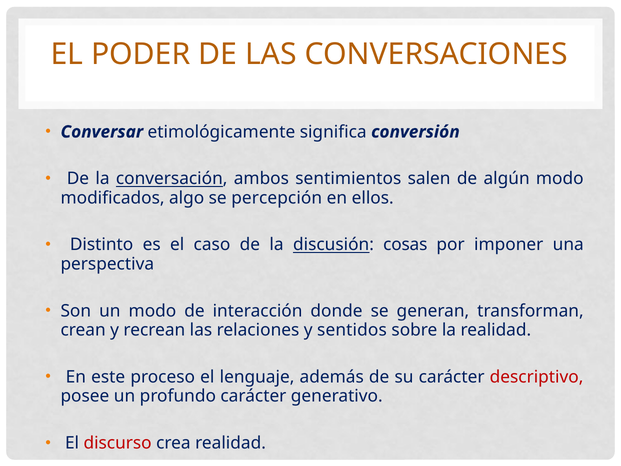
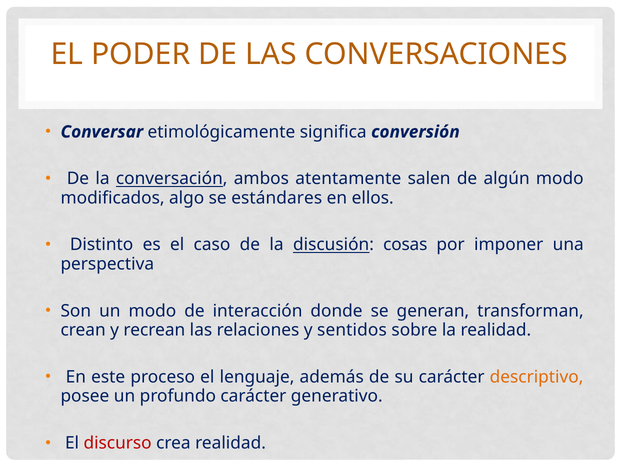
sentimientos: sentimientos -> atentamente
percepción: percepción -> estándares
descriptivo colour: red -> orange
